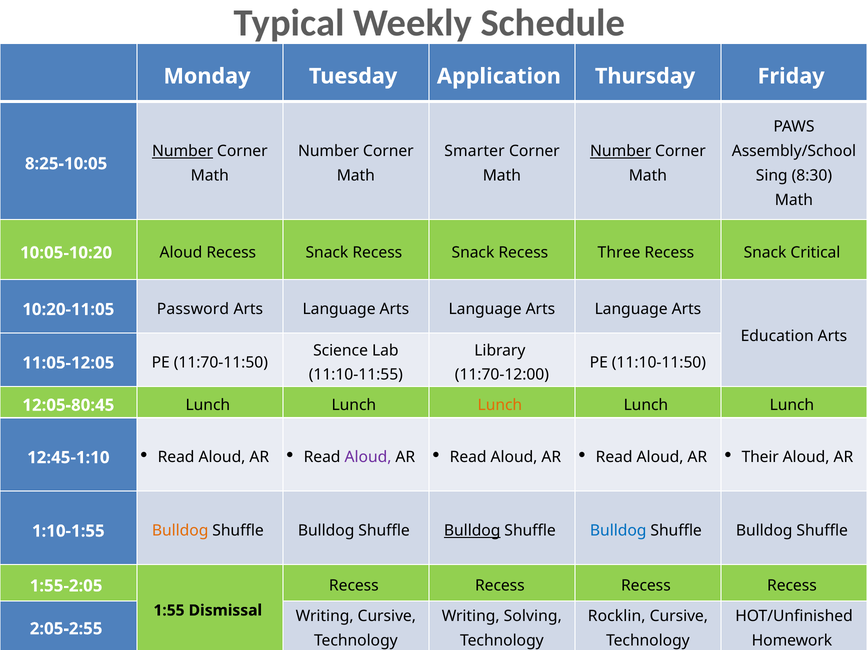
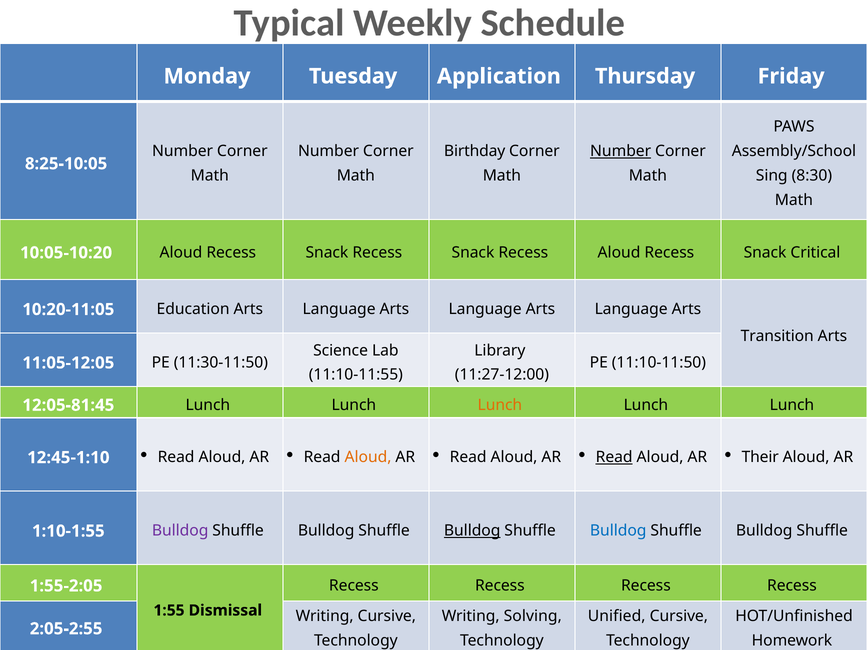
Number at (183, 151) underline: present -> none
Smarter: Smarter -> Birthday
Recess Three: Three -> Aloud
Password: Password -> Education
Education: Education -> Transition
11:70-11:50: 11:70-11:50 -> 11:30-11:50
11:70-12:00: 11:70-12:00 -> 11:27-12:00
12:05-80:45: 12:05-80:45 -> 12:05-81:45
Aloud at (368, 457) colour: purple -> orange
Read at (614, 457) underline: none -> present
Bulldog at (180, 531) colour: orange -> purple
Rocklin: Rocklin -> Unified
